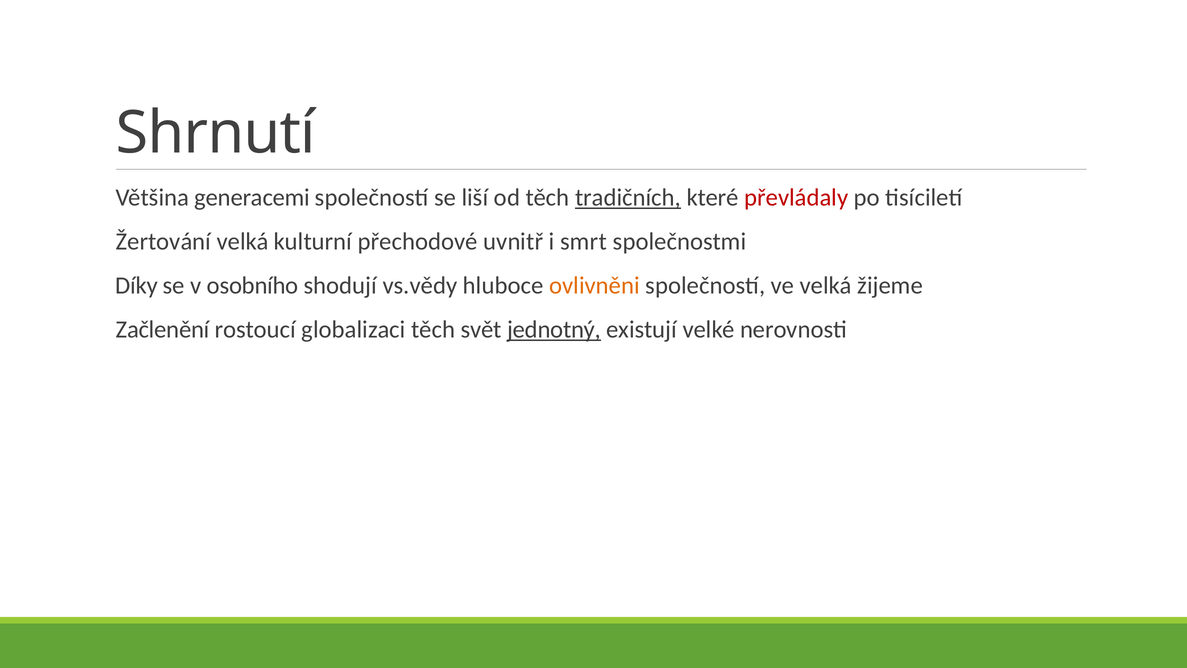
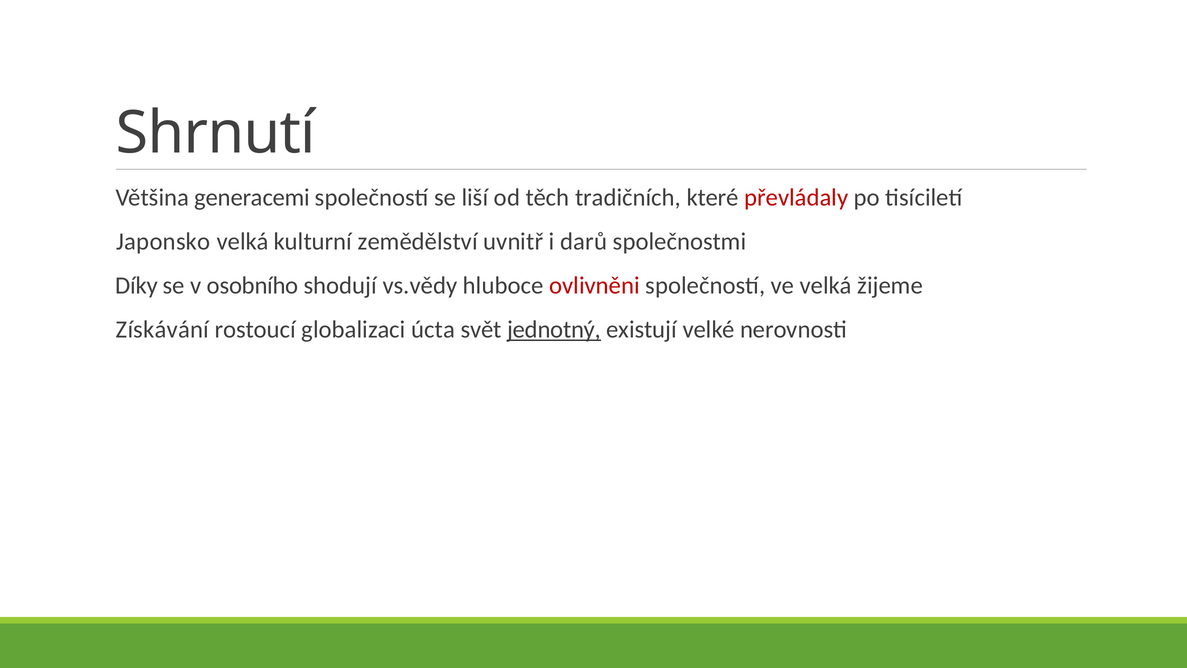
tradičních underline: present -> none
Žertování: Žertování -> Japonsko
přechodové: přechodové -> zemědělství
smrt: smrt -> darů
ovlivněni colour: orange -> red
Začlenění: Začlenění -> Získávání
globalizaci těch: těch -> úcta
